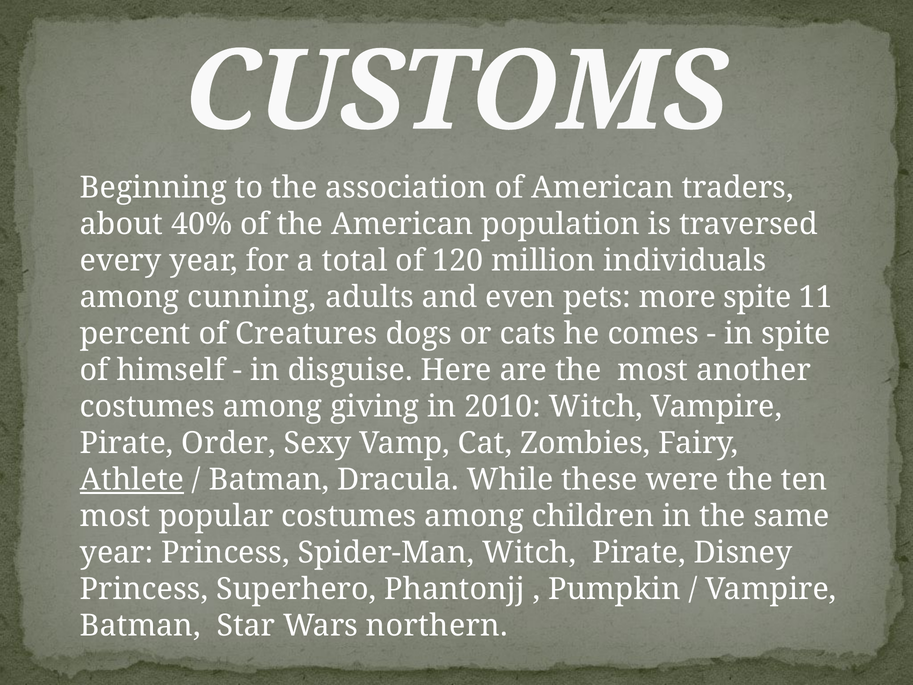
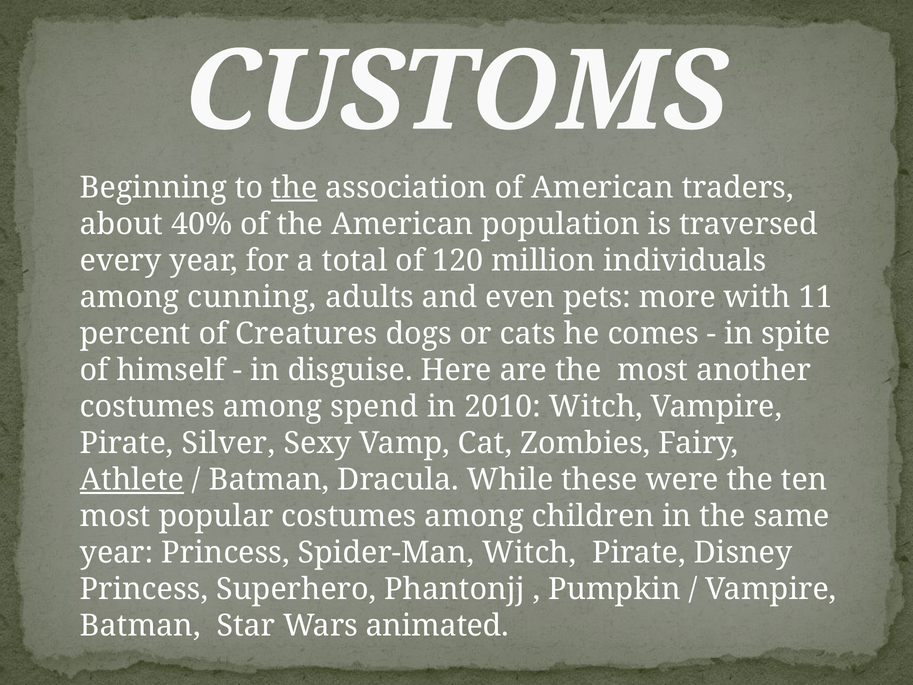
the at (294, 187) underline: none -> present
more spite: spite -> with
giving: giving -> spend
Order: Order -> Silver
northern: northern -> animated
